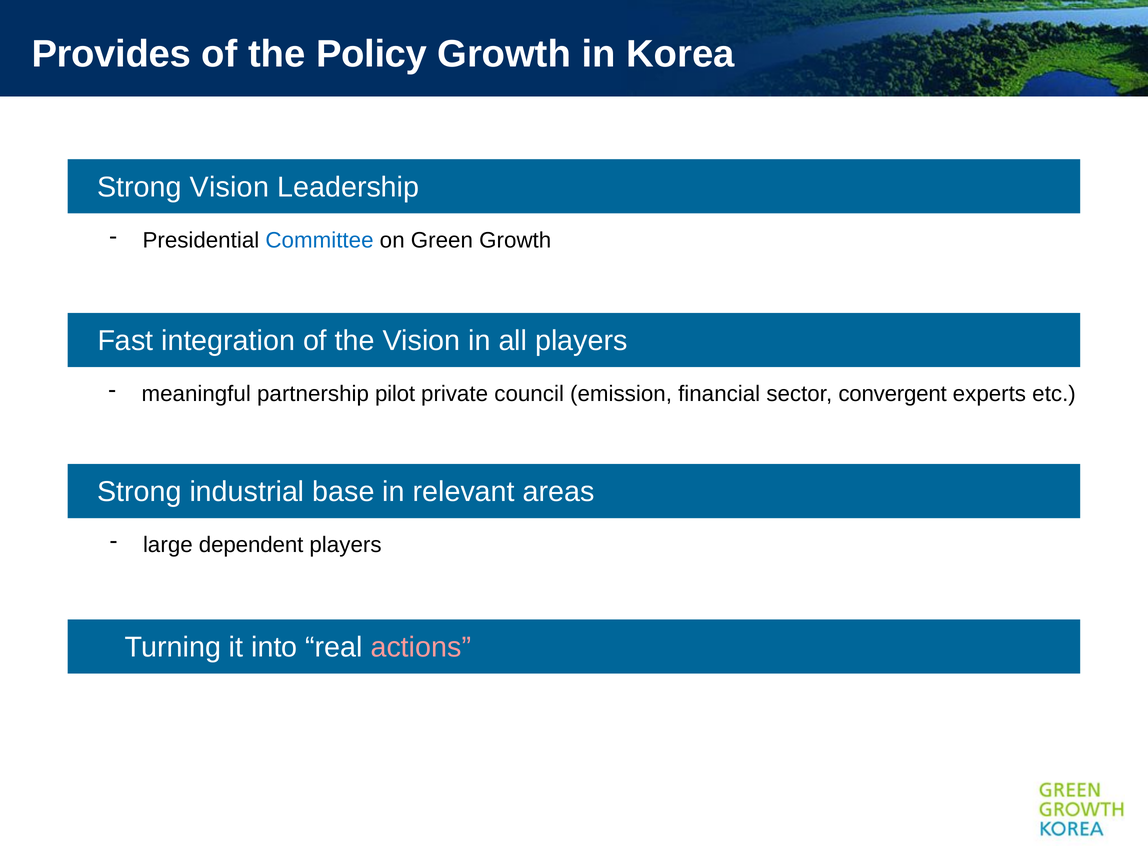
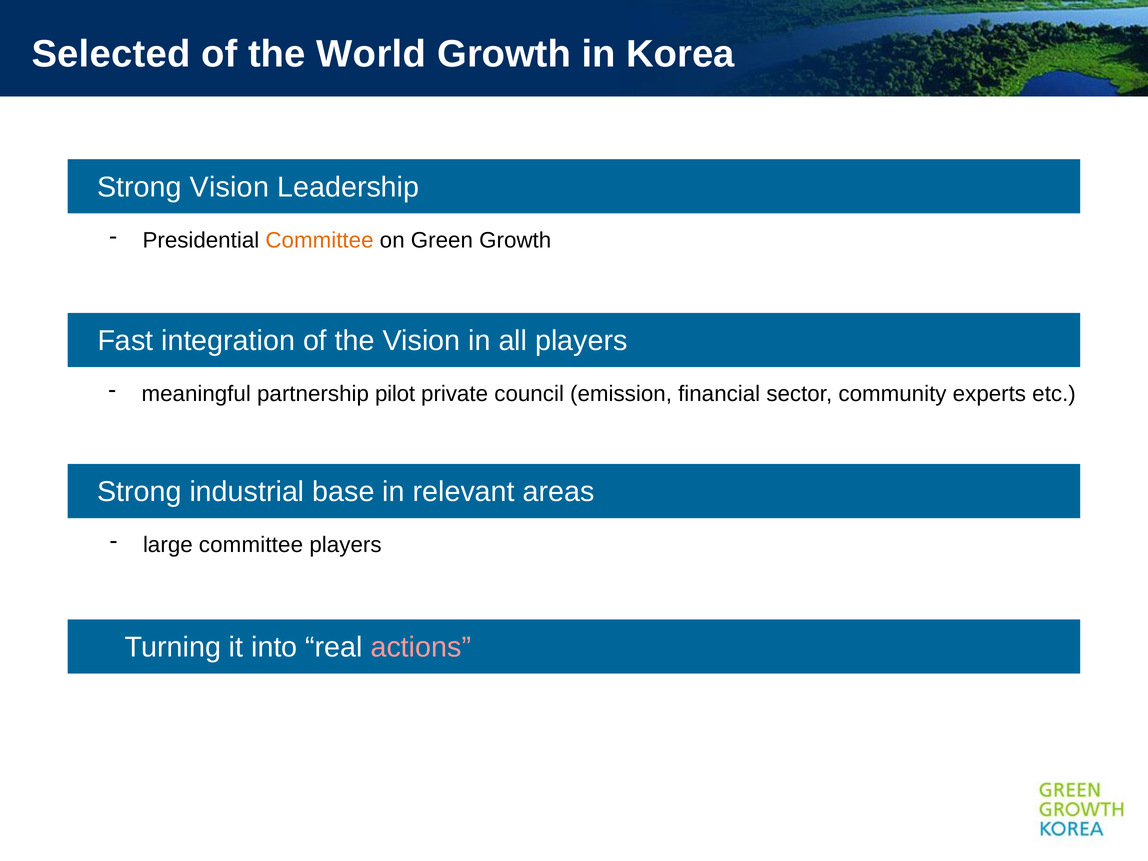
Provides: Provides -> Selected
Policy: Policy -> World
Committee at (319, 240) colour: blue -> orange
convergent: convergent -> community
large dependent: dependent -> committee
